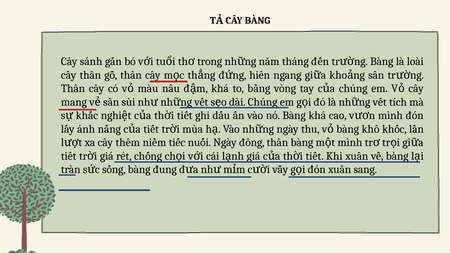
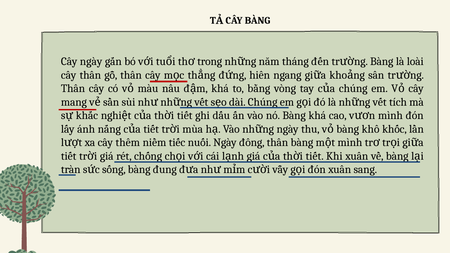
Cây sánh: sánh -> ngày
